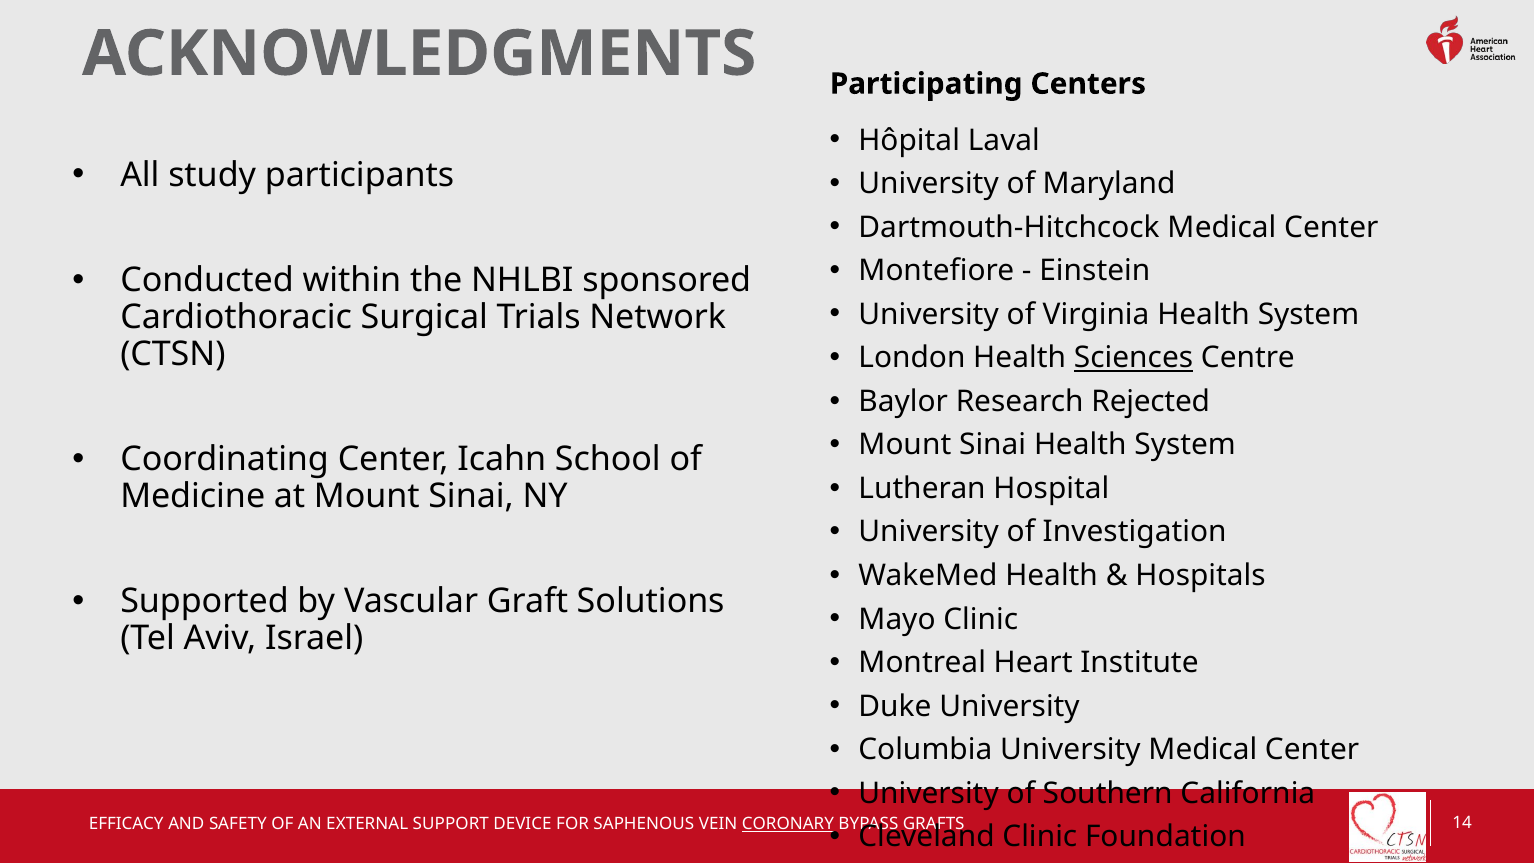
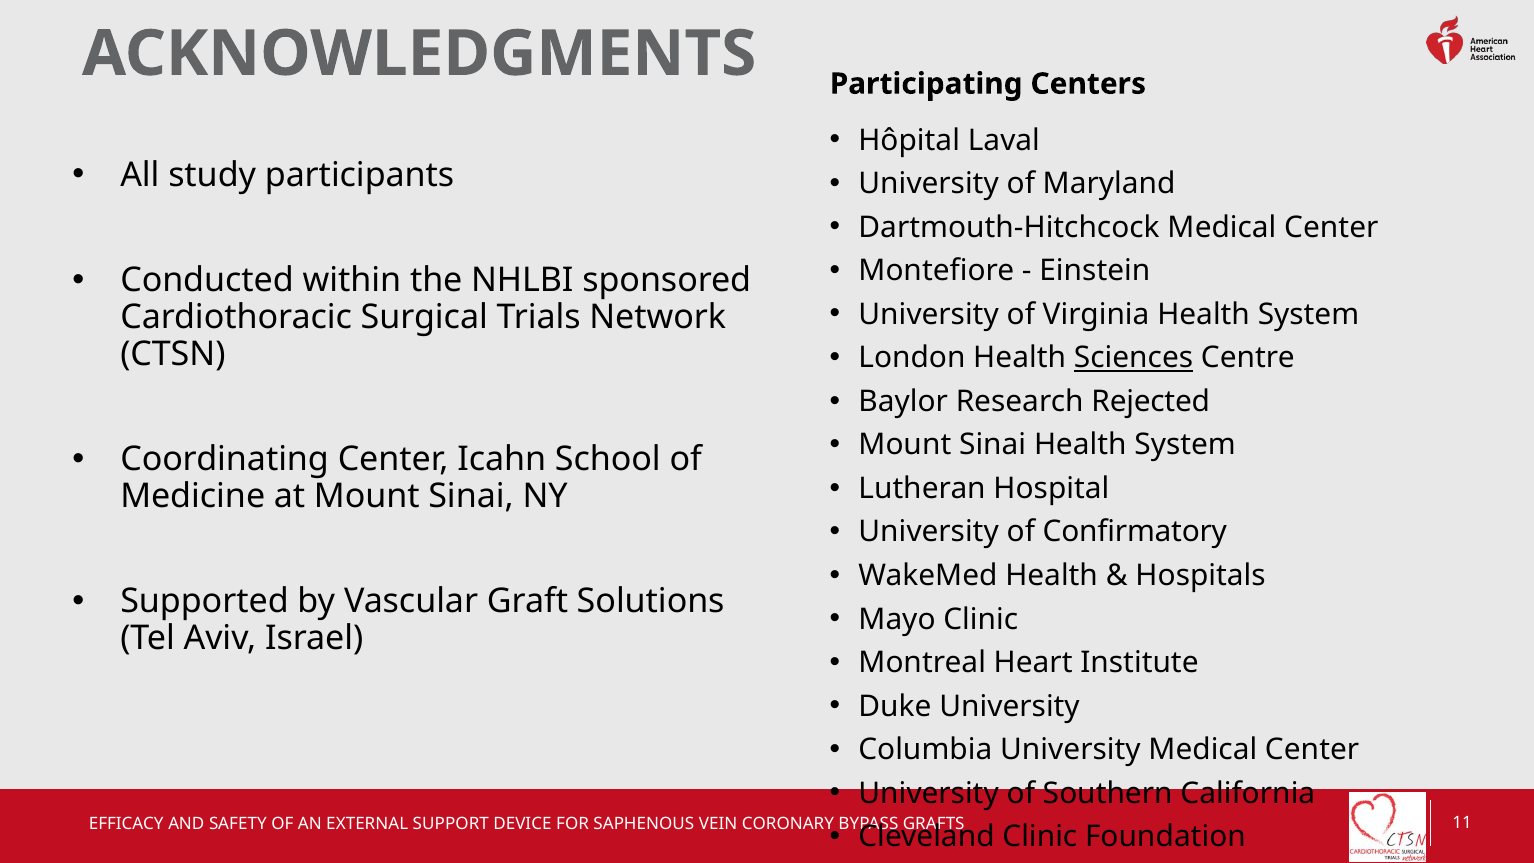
Investigation: Investigation -> Confirmatory
CORONARY underline: present -> none
14: 14 -> 11
